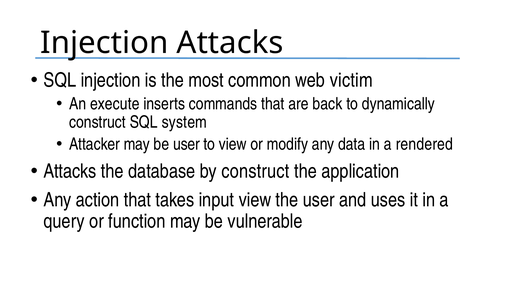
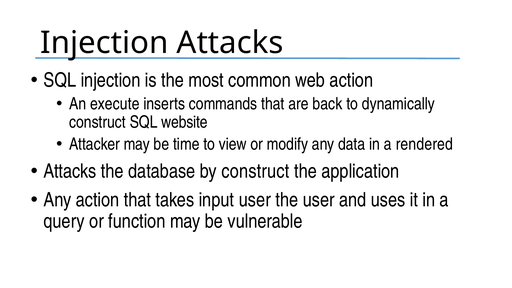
web victim: victim -> action
system: system -> website
be user: user -> time
input view: view -> user
